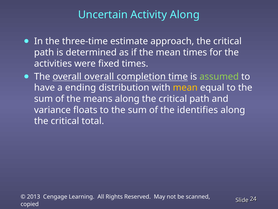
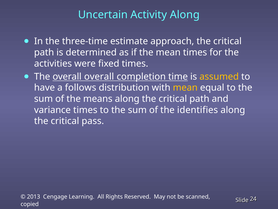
assumed colour: light green -> yellow
ending: ending -> follows
variance floats: floats -> times
total: total -> pass
